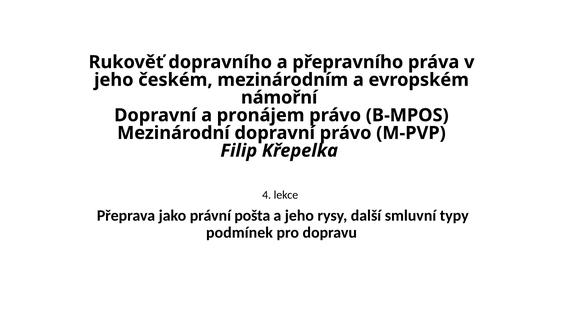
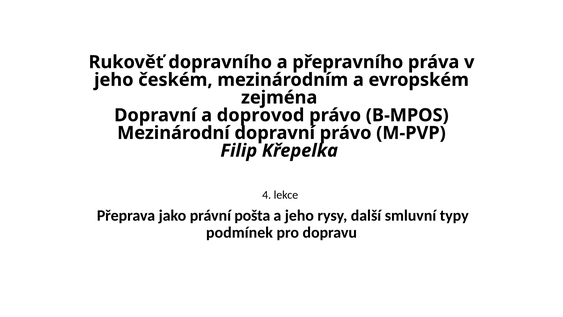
námořní: námořní -> zejména
pronájem: pronájem -> doprovod
